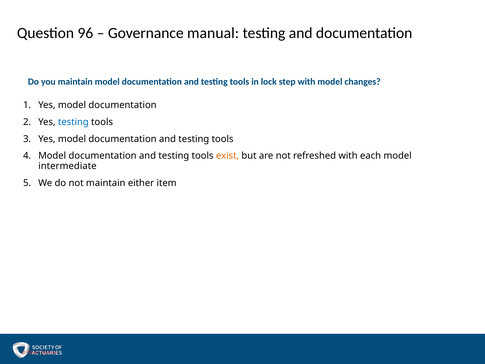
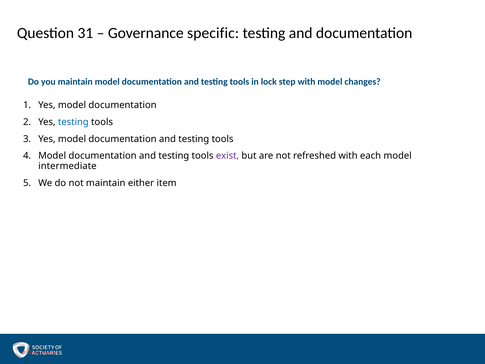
96: 96 -> 31
manual: manual -> specific
exist colour: orange -> purple
